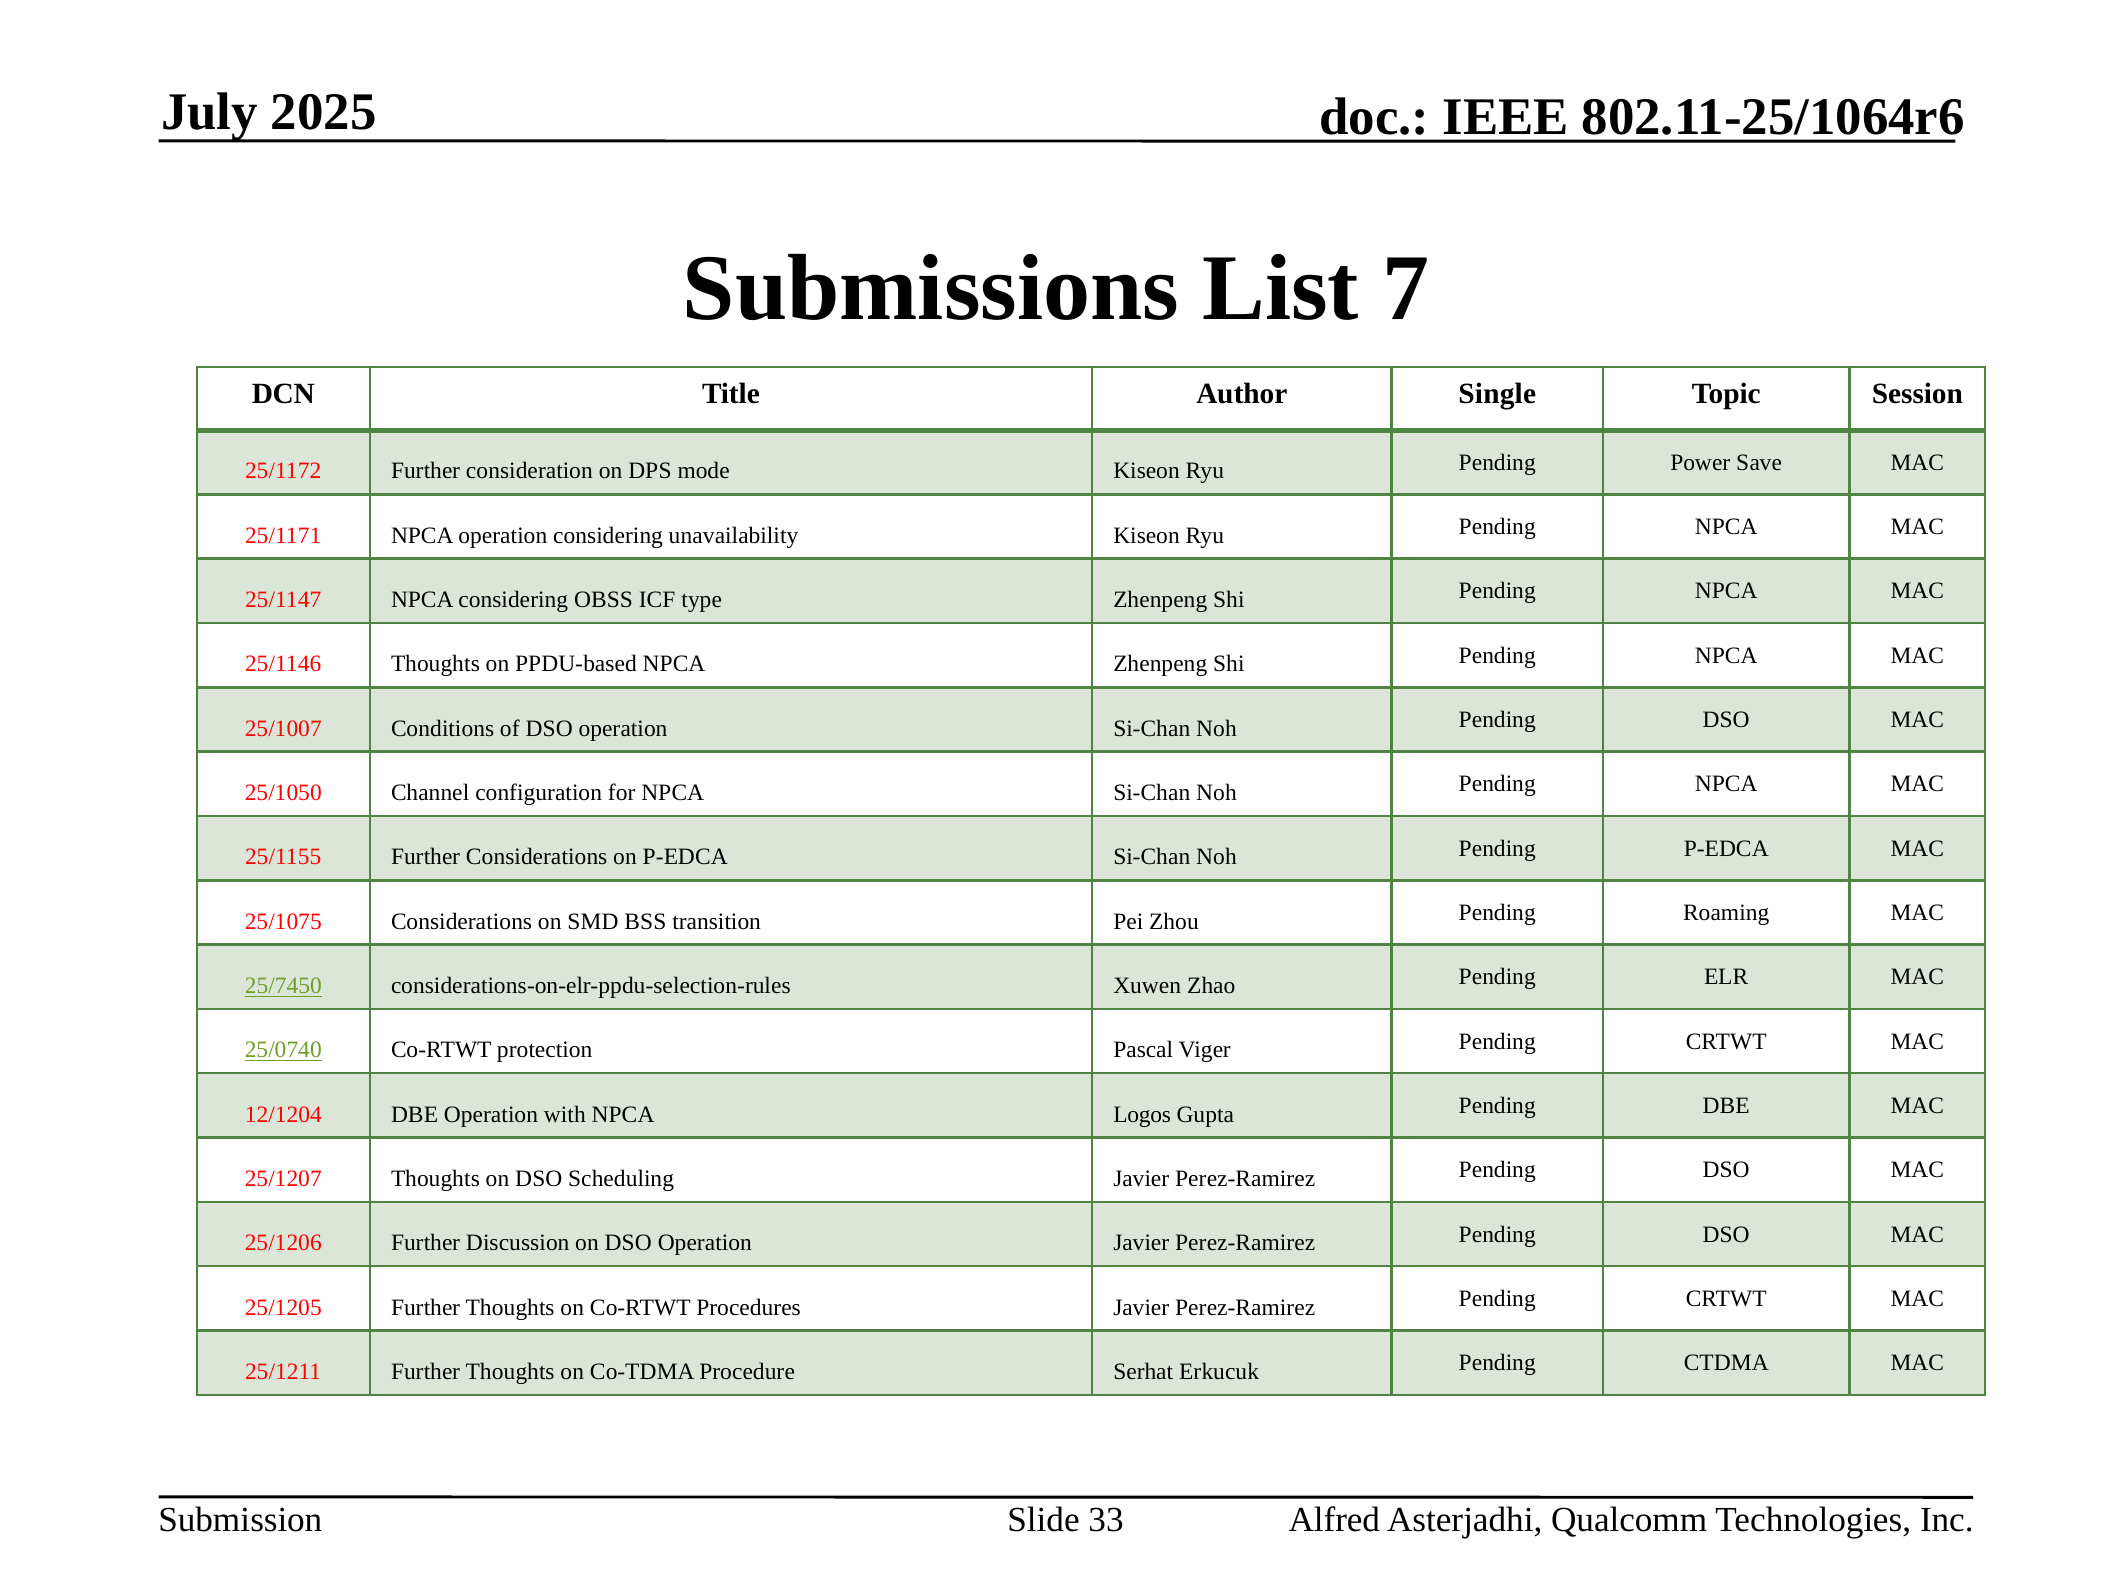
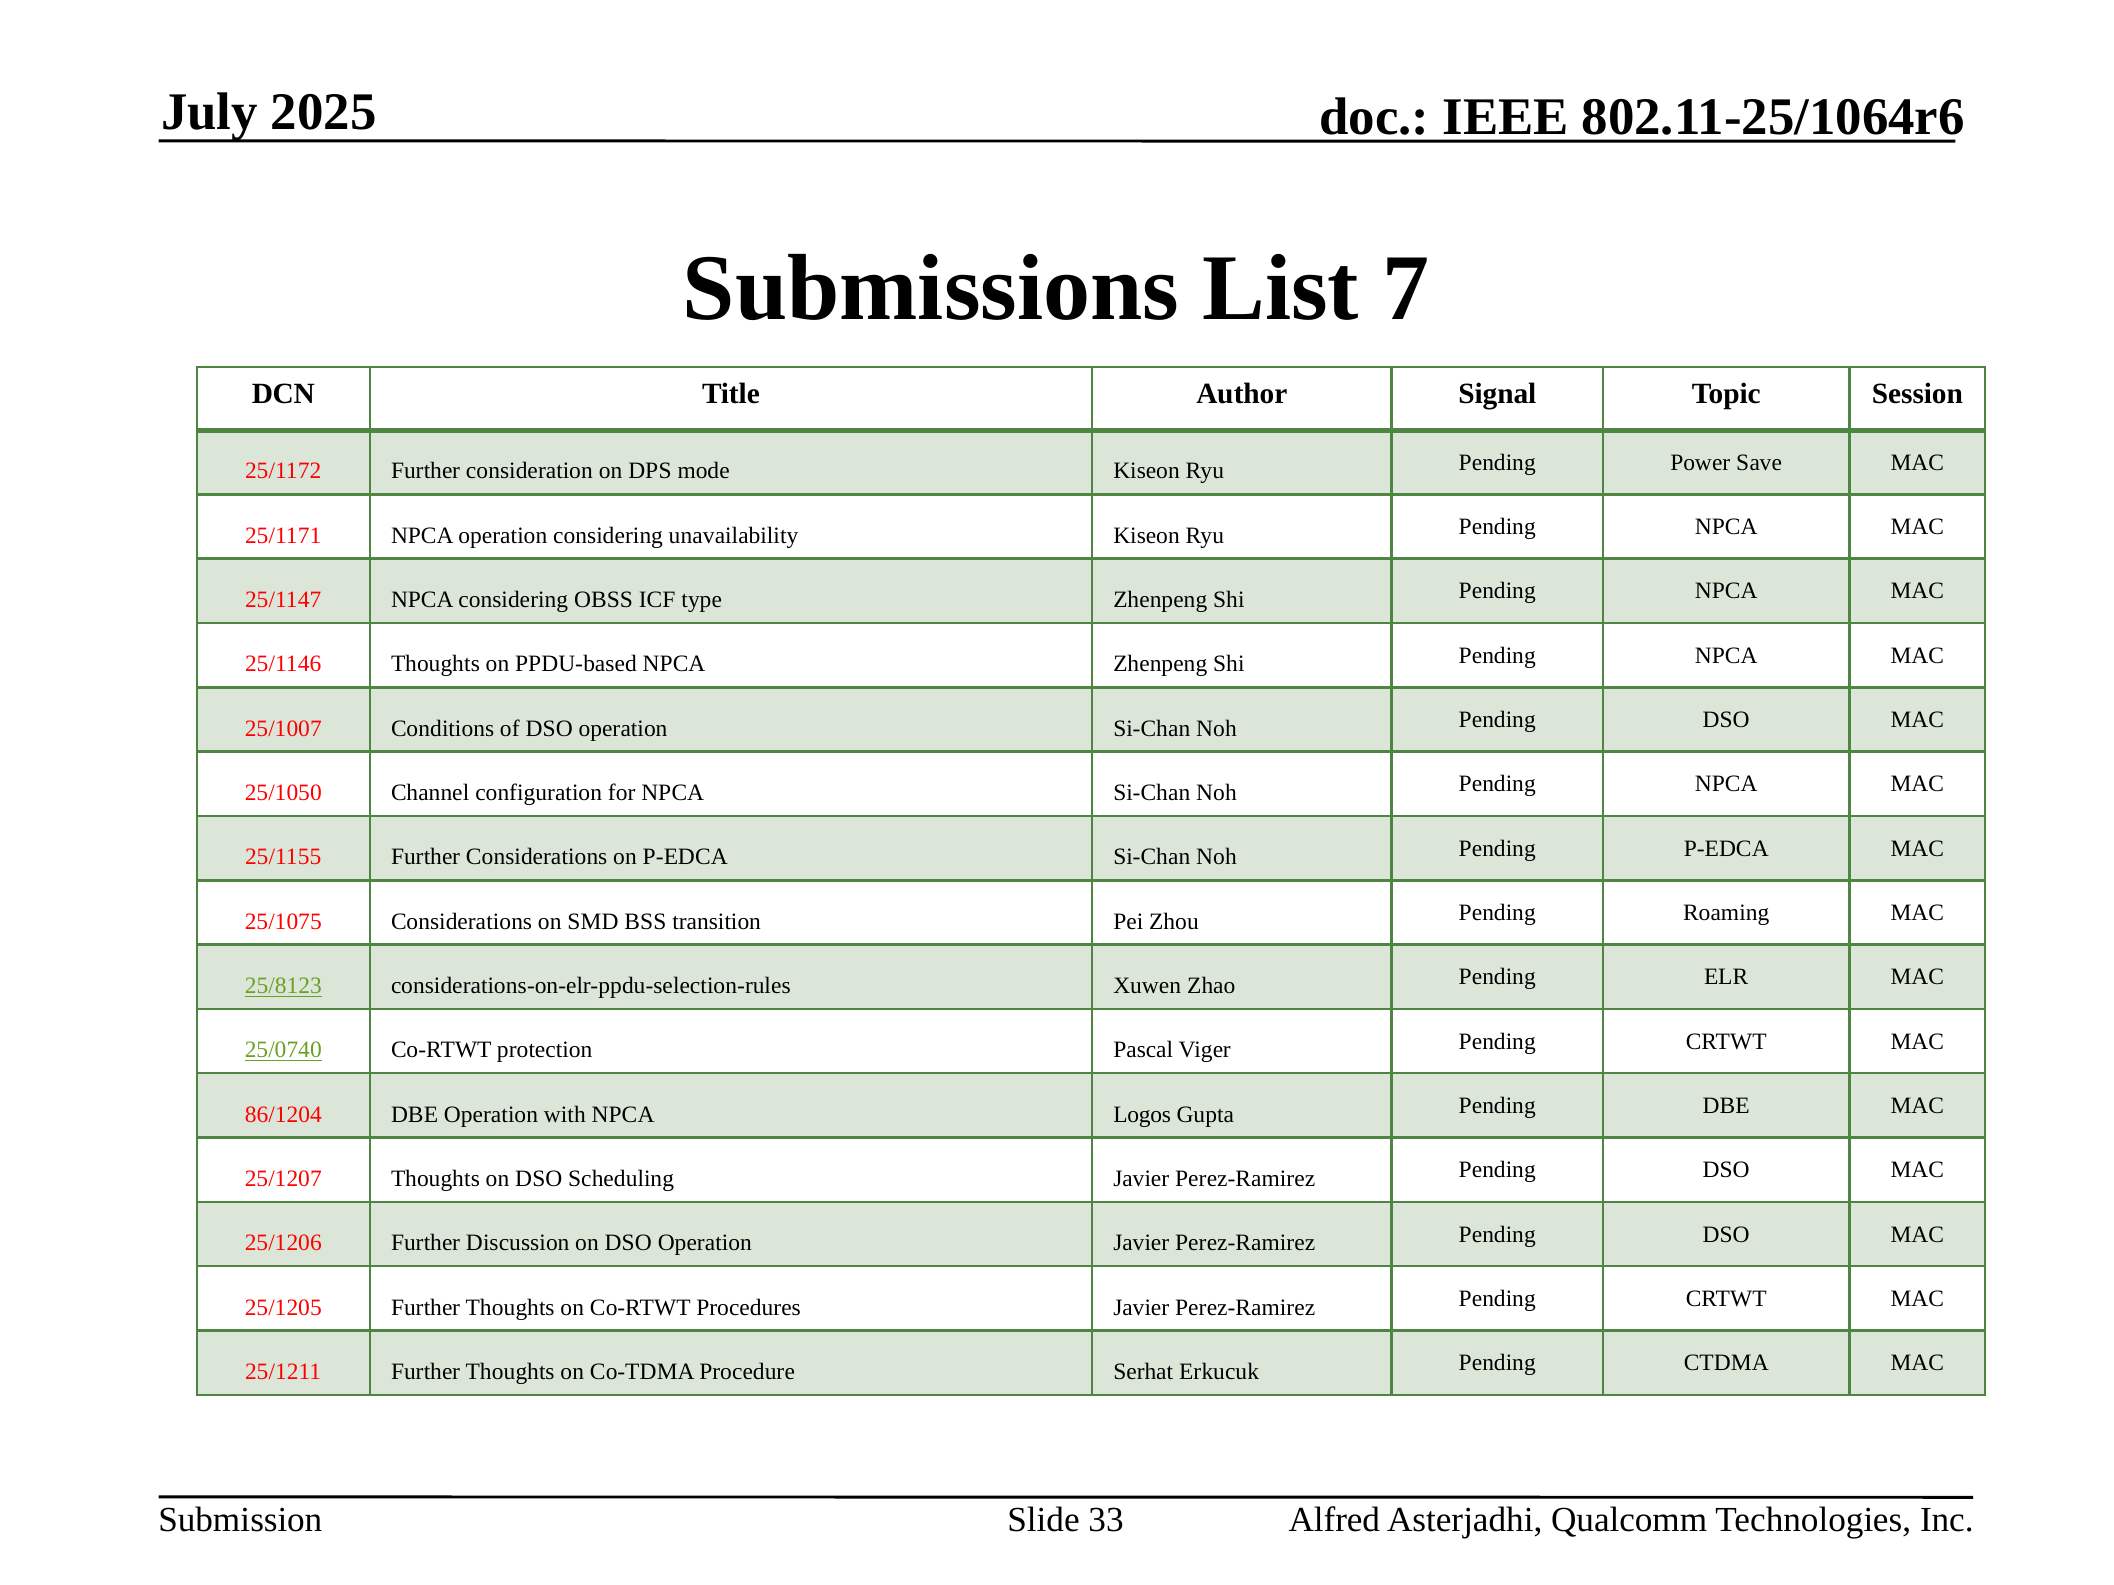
Single: Single -> Signal
25/7450: 25/7450 -> 25/8123
12/1204: 12/1204 -> 86/1204
